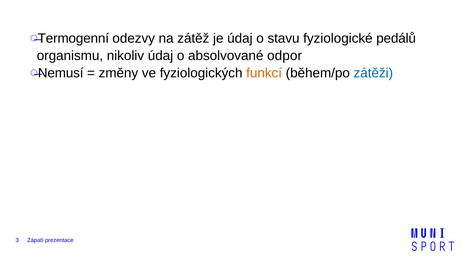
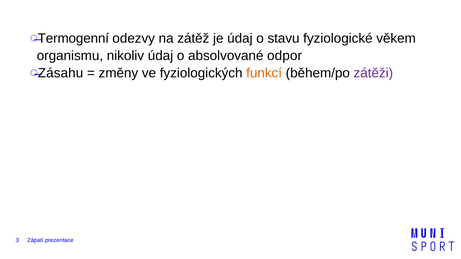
pedálů: pedálů -> věkem
Nemusí: Nemusí -> Zásahu
zátěži colour: blue -> purple
